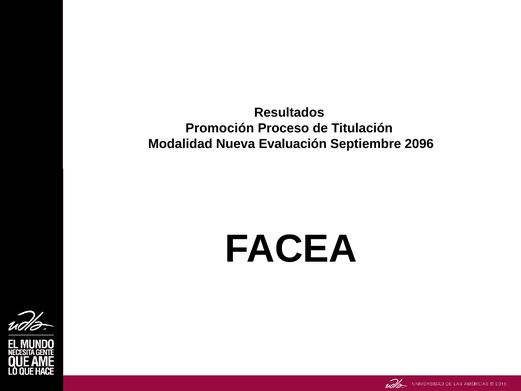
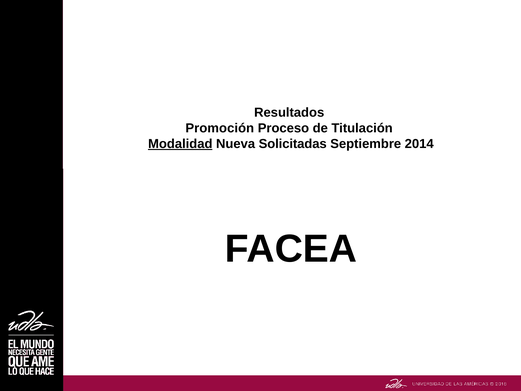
Modalidad underline: none -> present
Evaluación: Evaluación -> Solicitadas
2096: 2096 -> 2014
